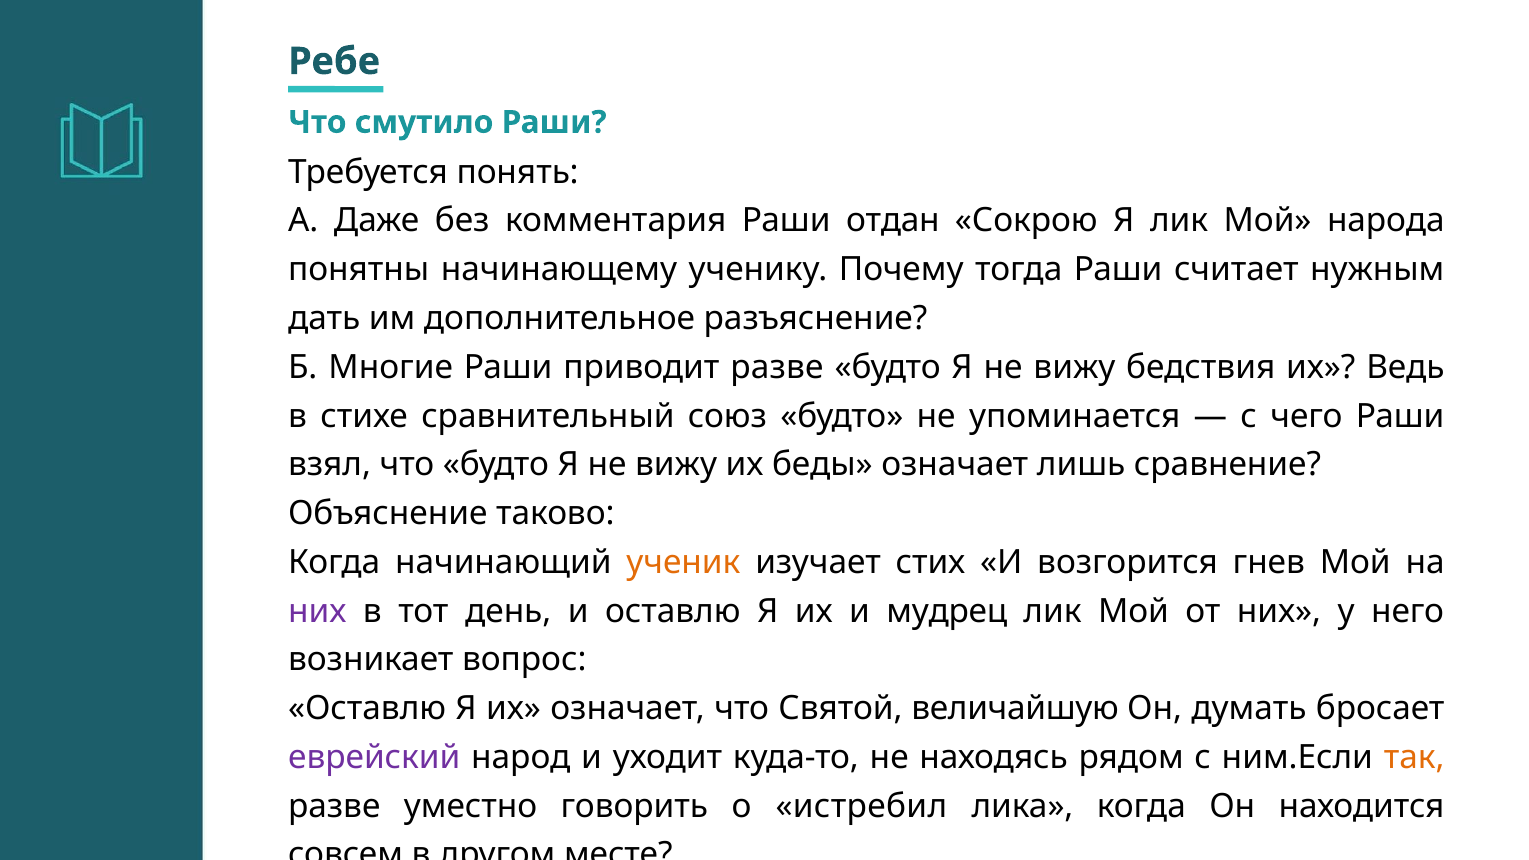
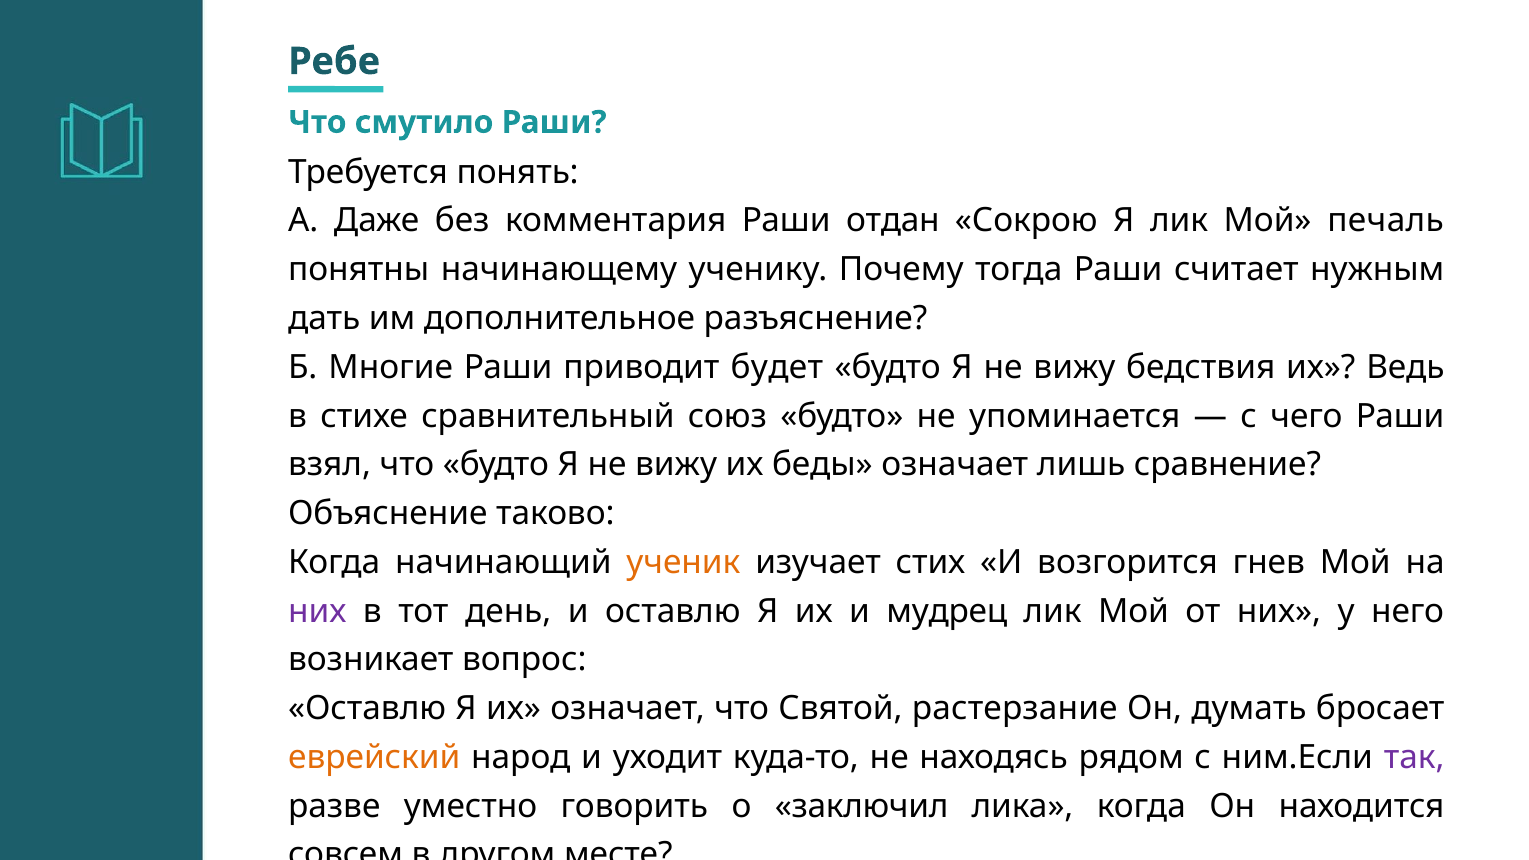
народа: народа -> печаль
приводит разве: разве -> будет
величайшую: величайшую -> растерзание
еврейский colour: purple -> orange
так colour: orange -> purple
истребил: истребил -> заключил
